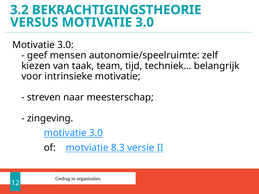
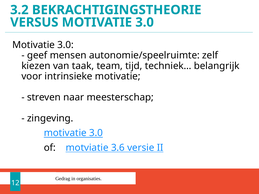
8.3: 8.3 -> 3.6
